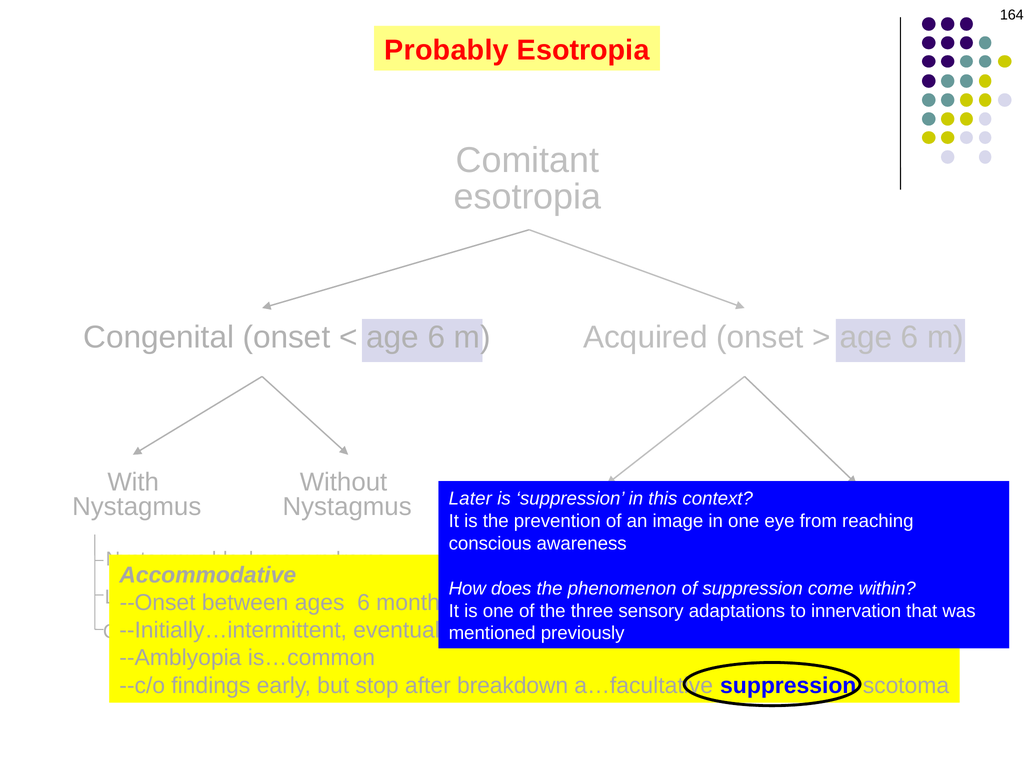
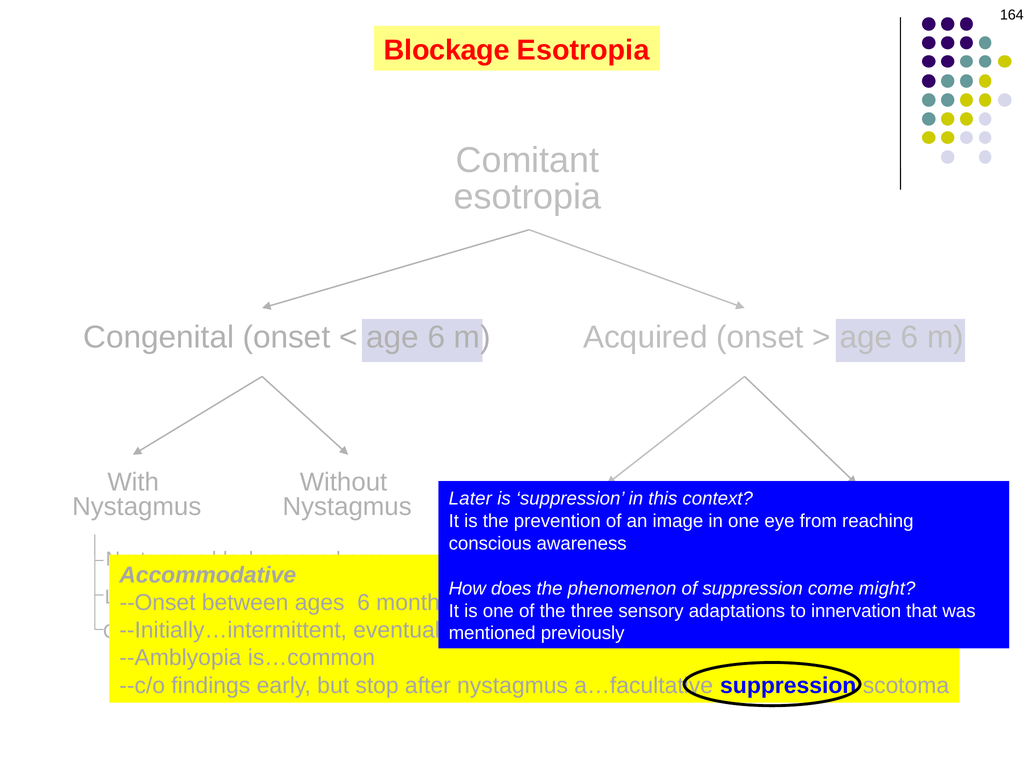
Probably at (447, 50): Probably -> Blockage
within: within -> might
after breakdown: breakdown -> nystagmus
